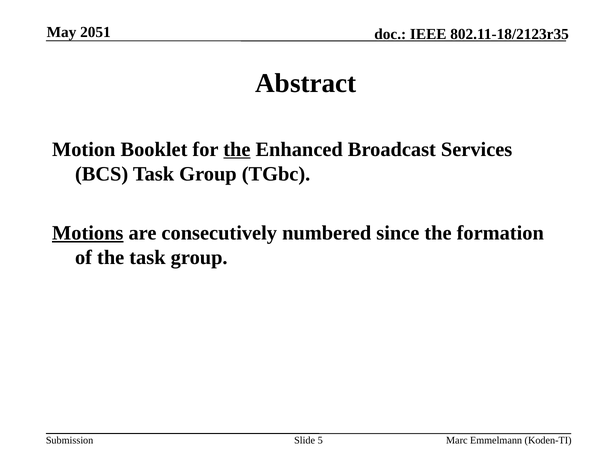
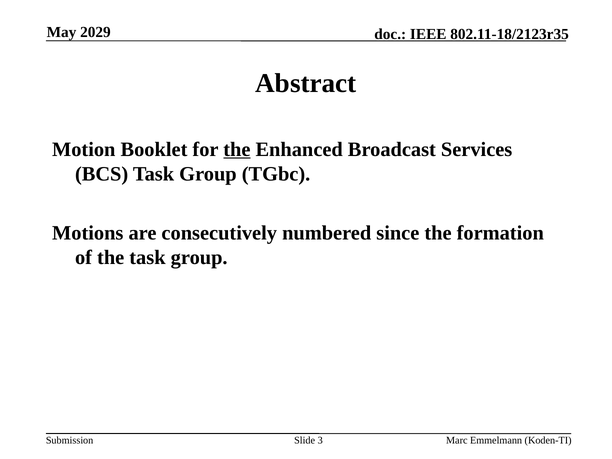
2051: 2051 -> 2029
Motions underline: present -> none
5: 5 -> 3
